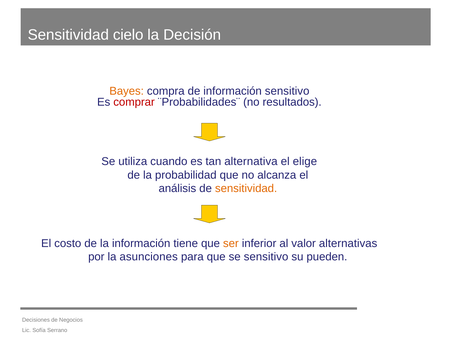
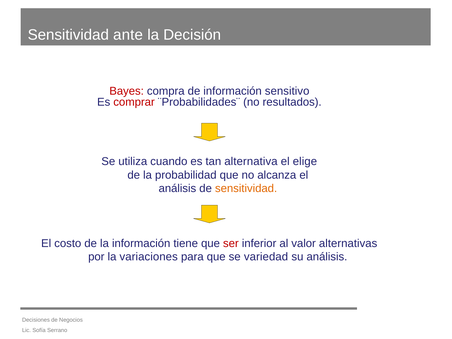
cielo: cielo -> ante
Bayes colour: orange -> red
ser colour: orange -> red
asunciones: asunciones -> variaciones
se sensitivo: sensitivo -> variedad
su pueden: pueden -> análisis
